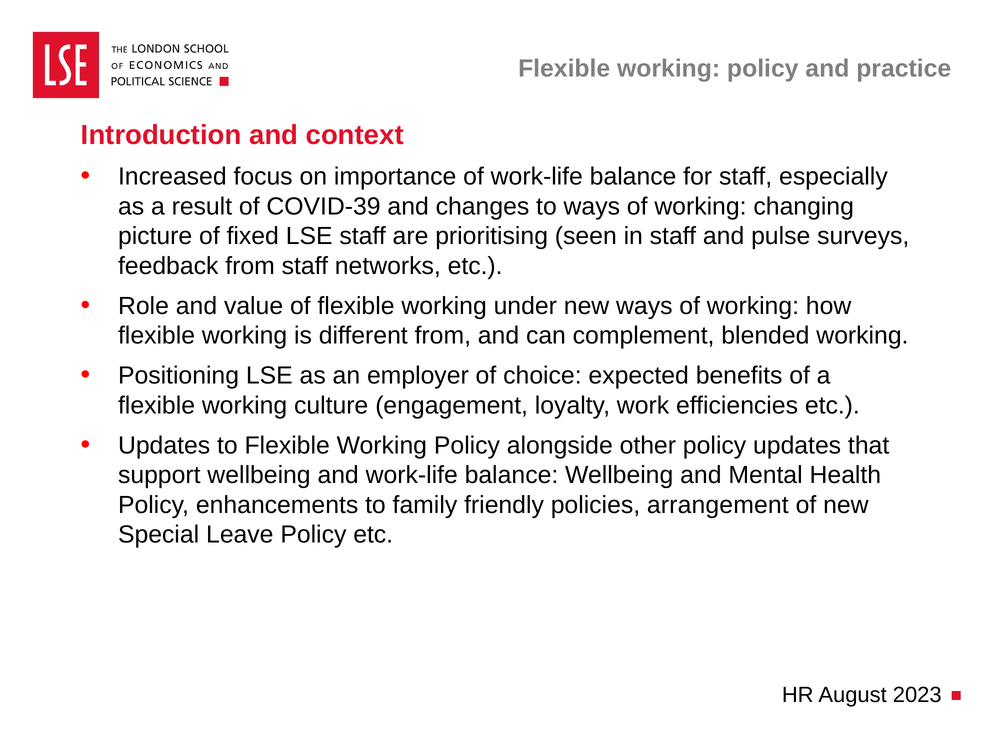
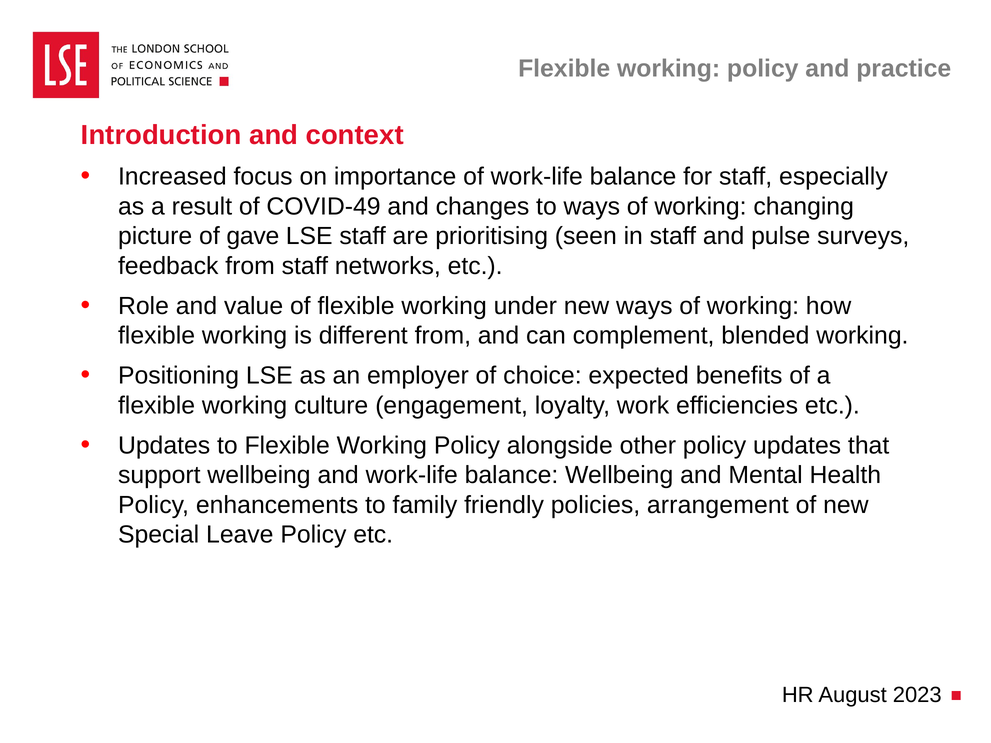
COVID-39: COVID-39 -> COVID-49
fixed: fixed -> gave
